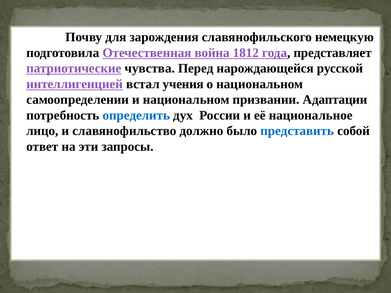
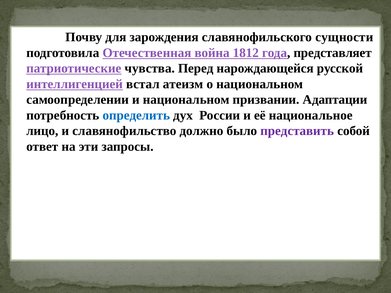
немецкую: немецкую -> сущности
учения: учения -> атеизм
представить colour: blue -> purple
